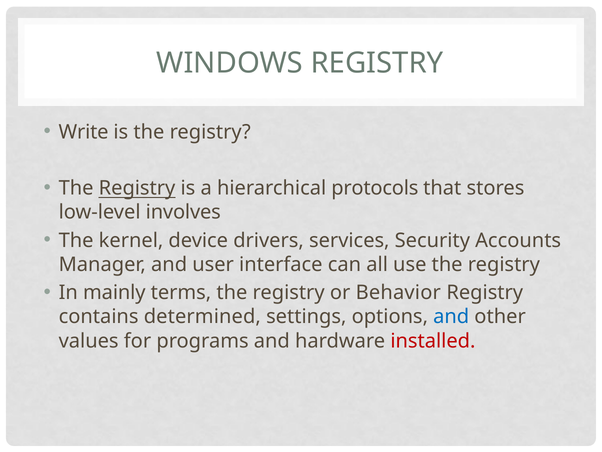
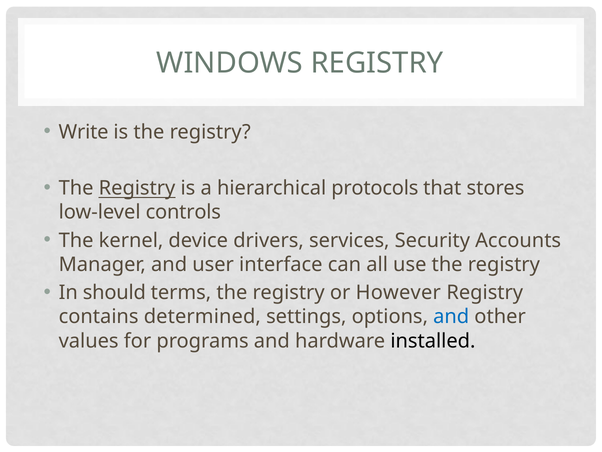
involves: involves -> controls
mainly: mainly -> should
Behavior: Behavior -> However
installed colour: red -> black
